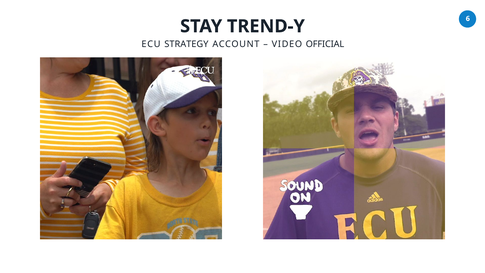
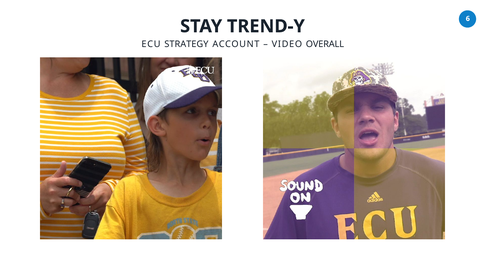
OFFICIAL: OFFICIAL -> OVERALL
